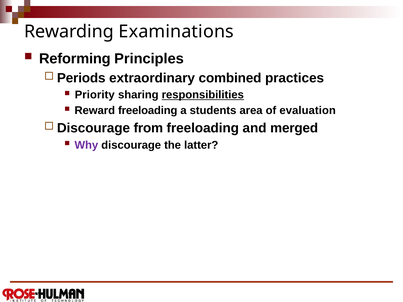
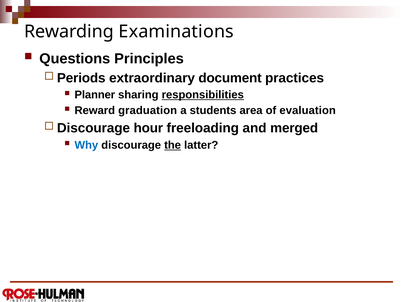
Reforming: Reforming -> Questions
combined: combined -> document
Priority: Priority -> Planner
Reward freeloading: freeloading -> graduation
from: from -> hour
Why colour: purple -> blue
the underline: none -> present
